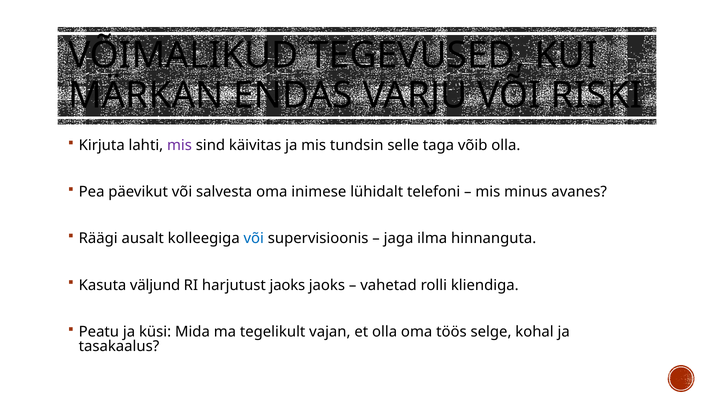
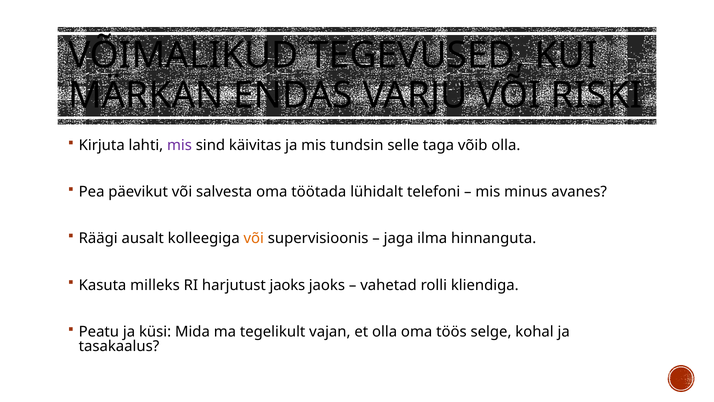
inimese: inimese -> töötada
või at (254, 238) colour: blue -> orange
väljund: väljund -> milleks
